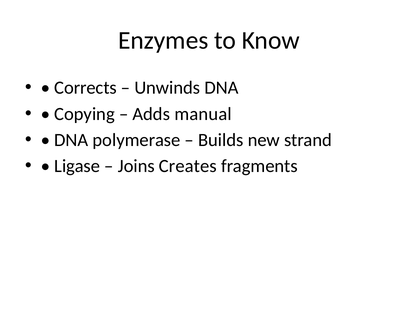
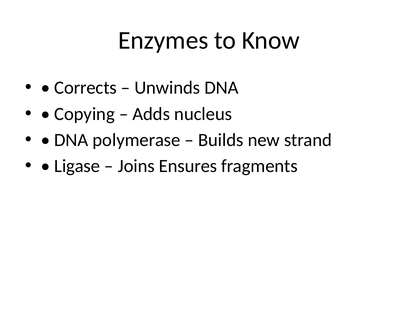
manual: manual -> nucleus
Creates: Creates -> Ensures
